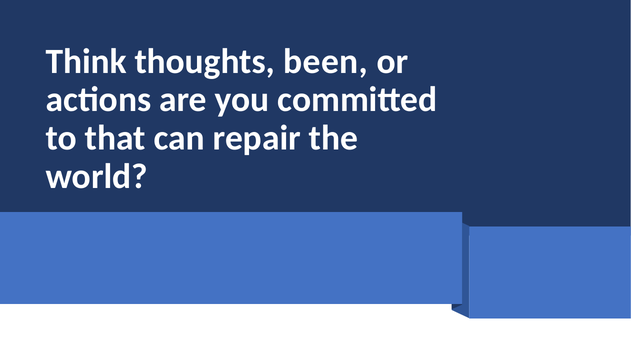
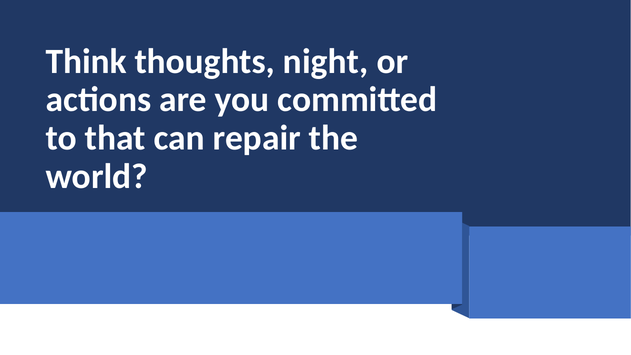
been: been -> night
